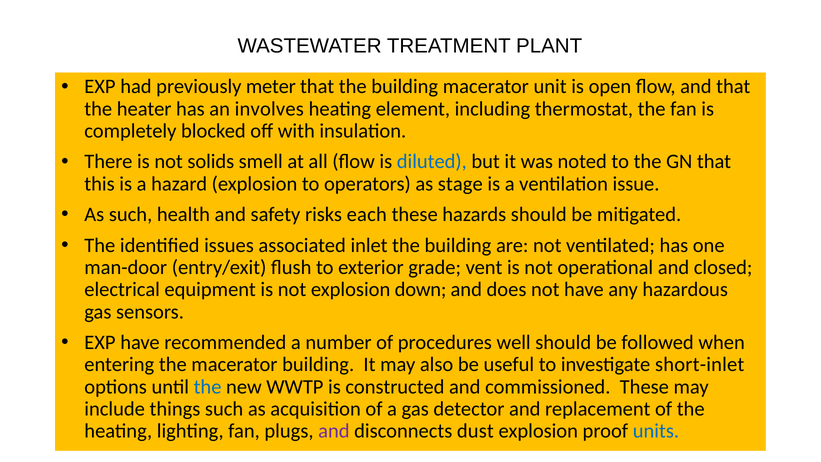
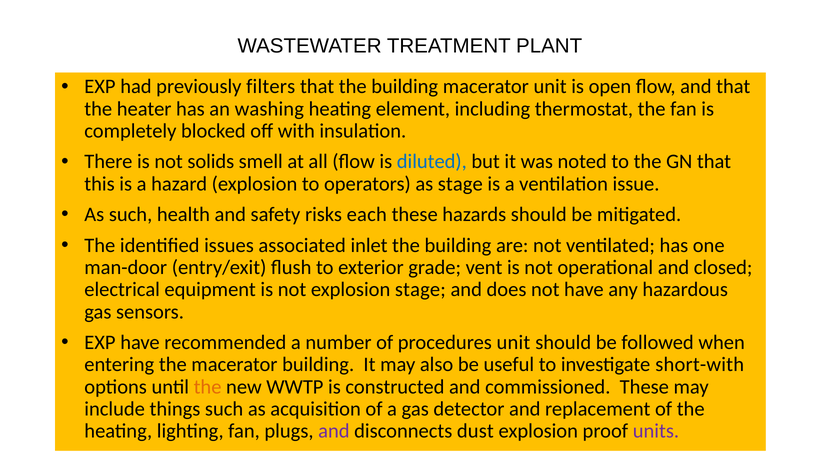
meter: meter -> filters
involves: involves -> washing
explosion down: down -> stage
procedures well: well -> unit
short-inlet: short-inlet -> short-with
the at (208, 387) colour: blue -> orange
units colour: blue -> purple
